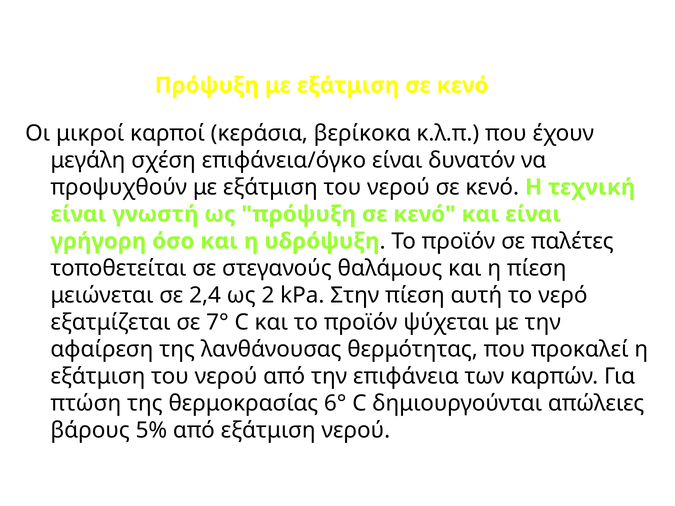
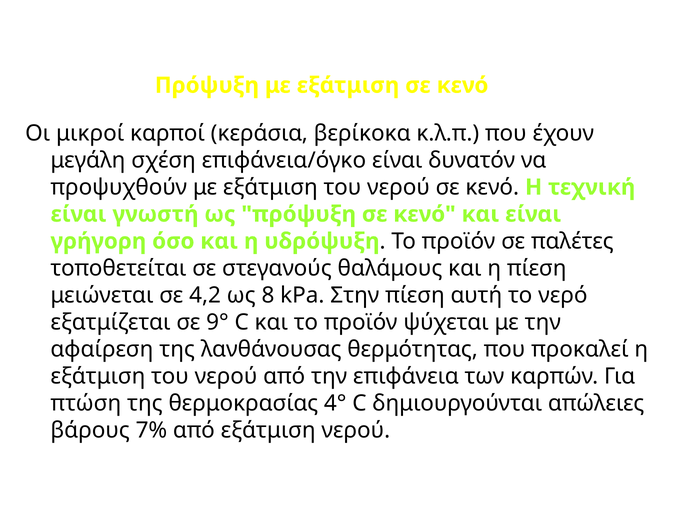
2,4: 2,4 -> 4,2
2: 2 -> 8
7°: 7° -> 9°
6°: 6° -> 4°
5%: 5% -> 7%
